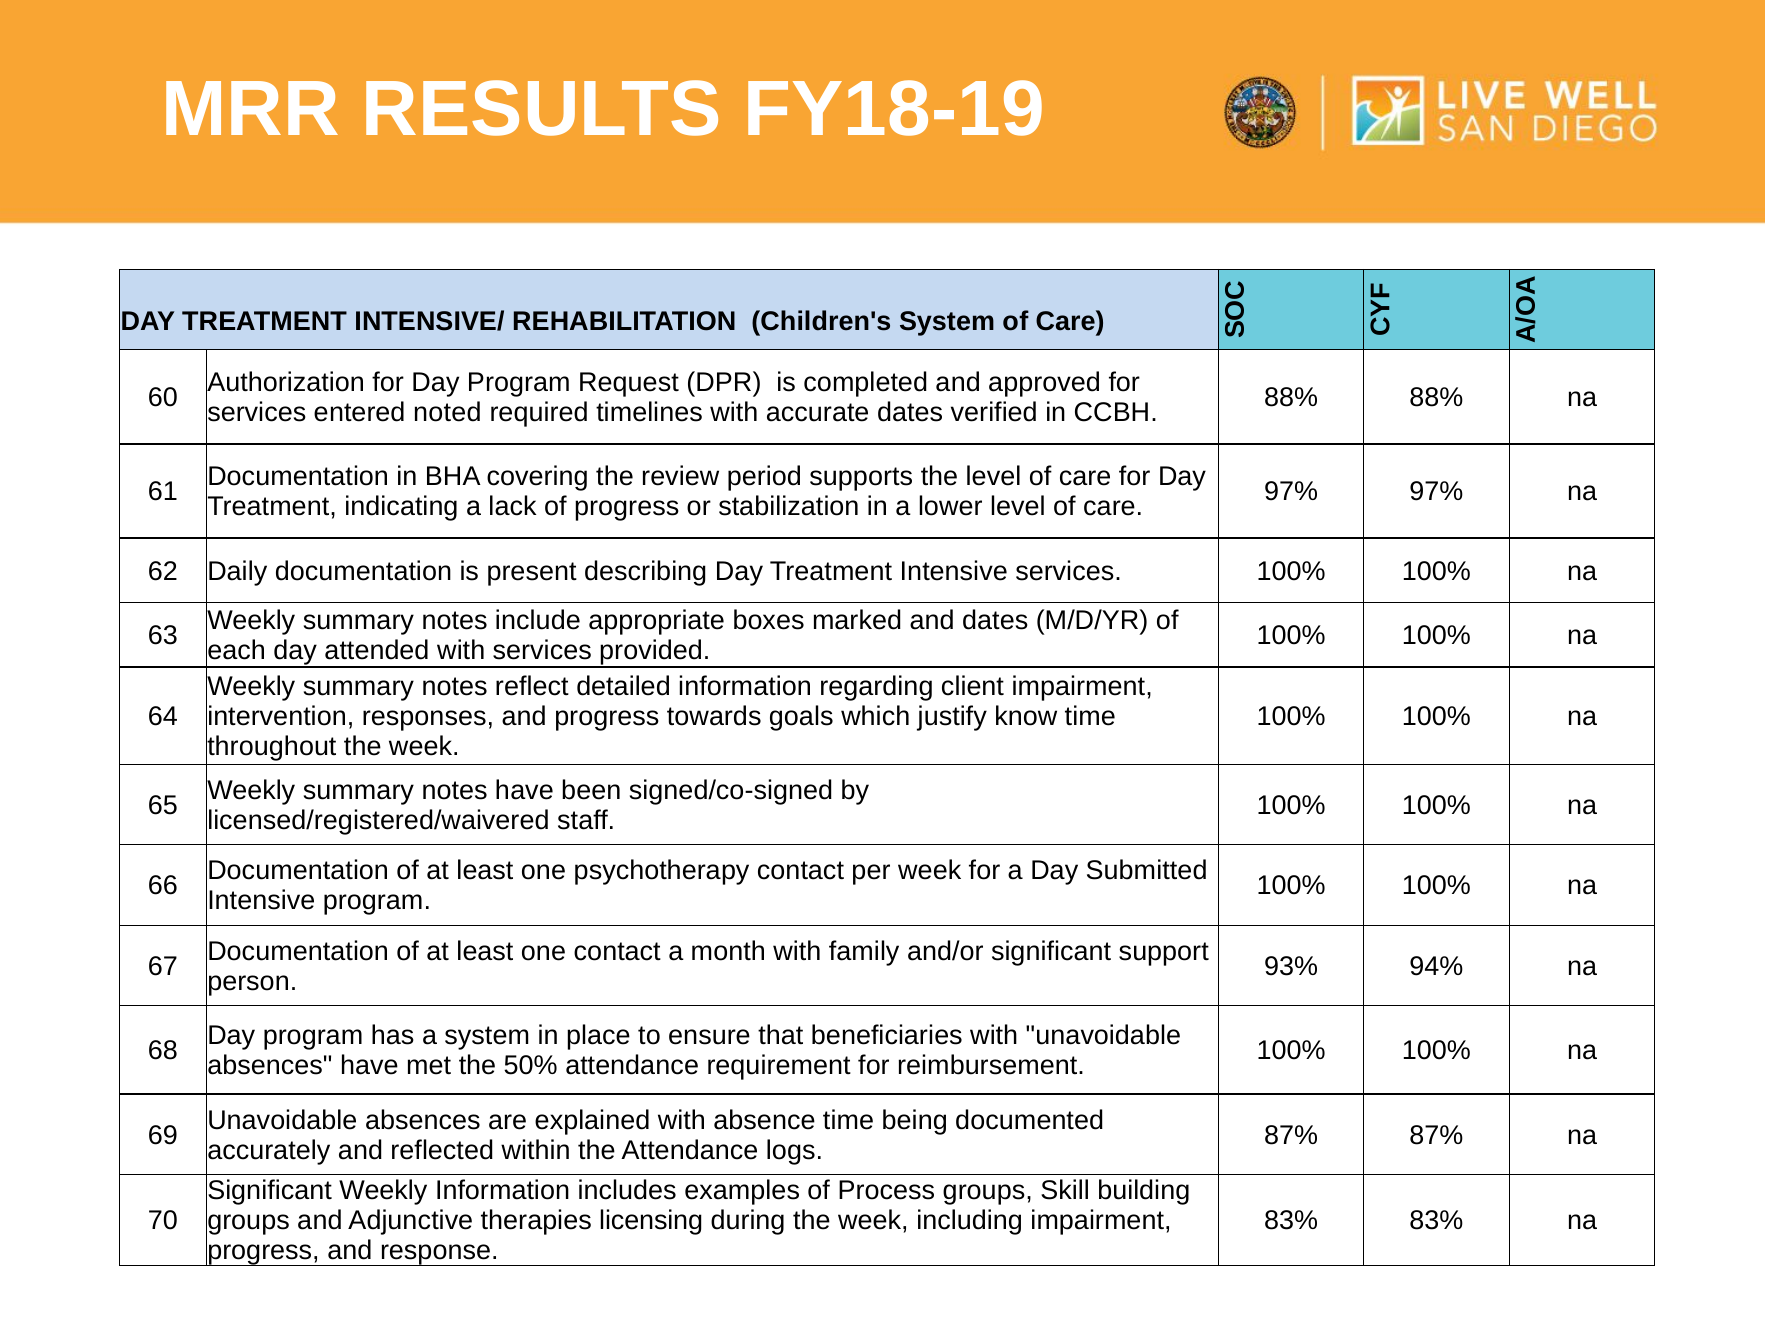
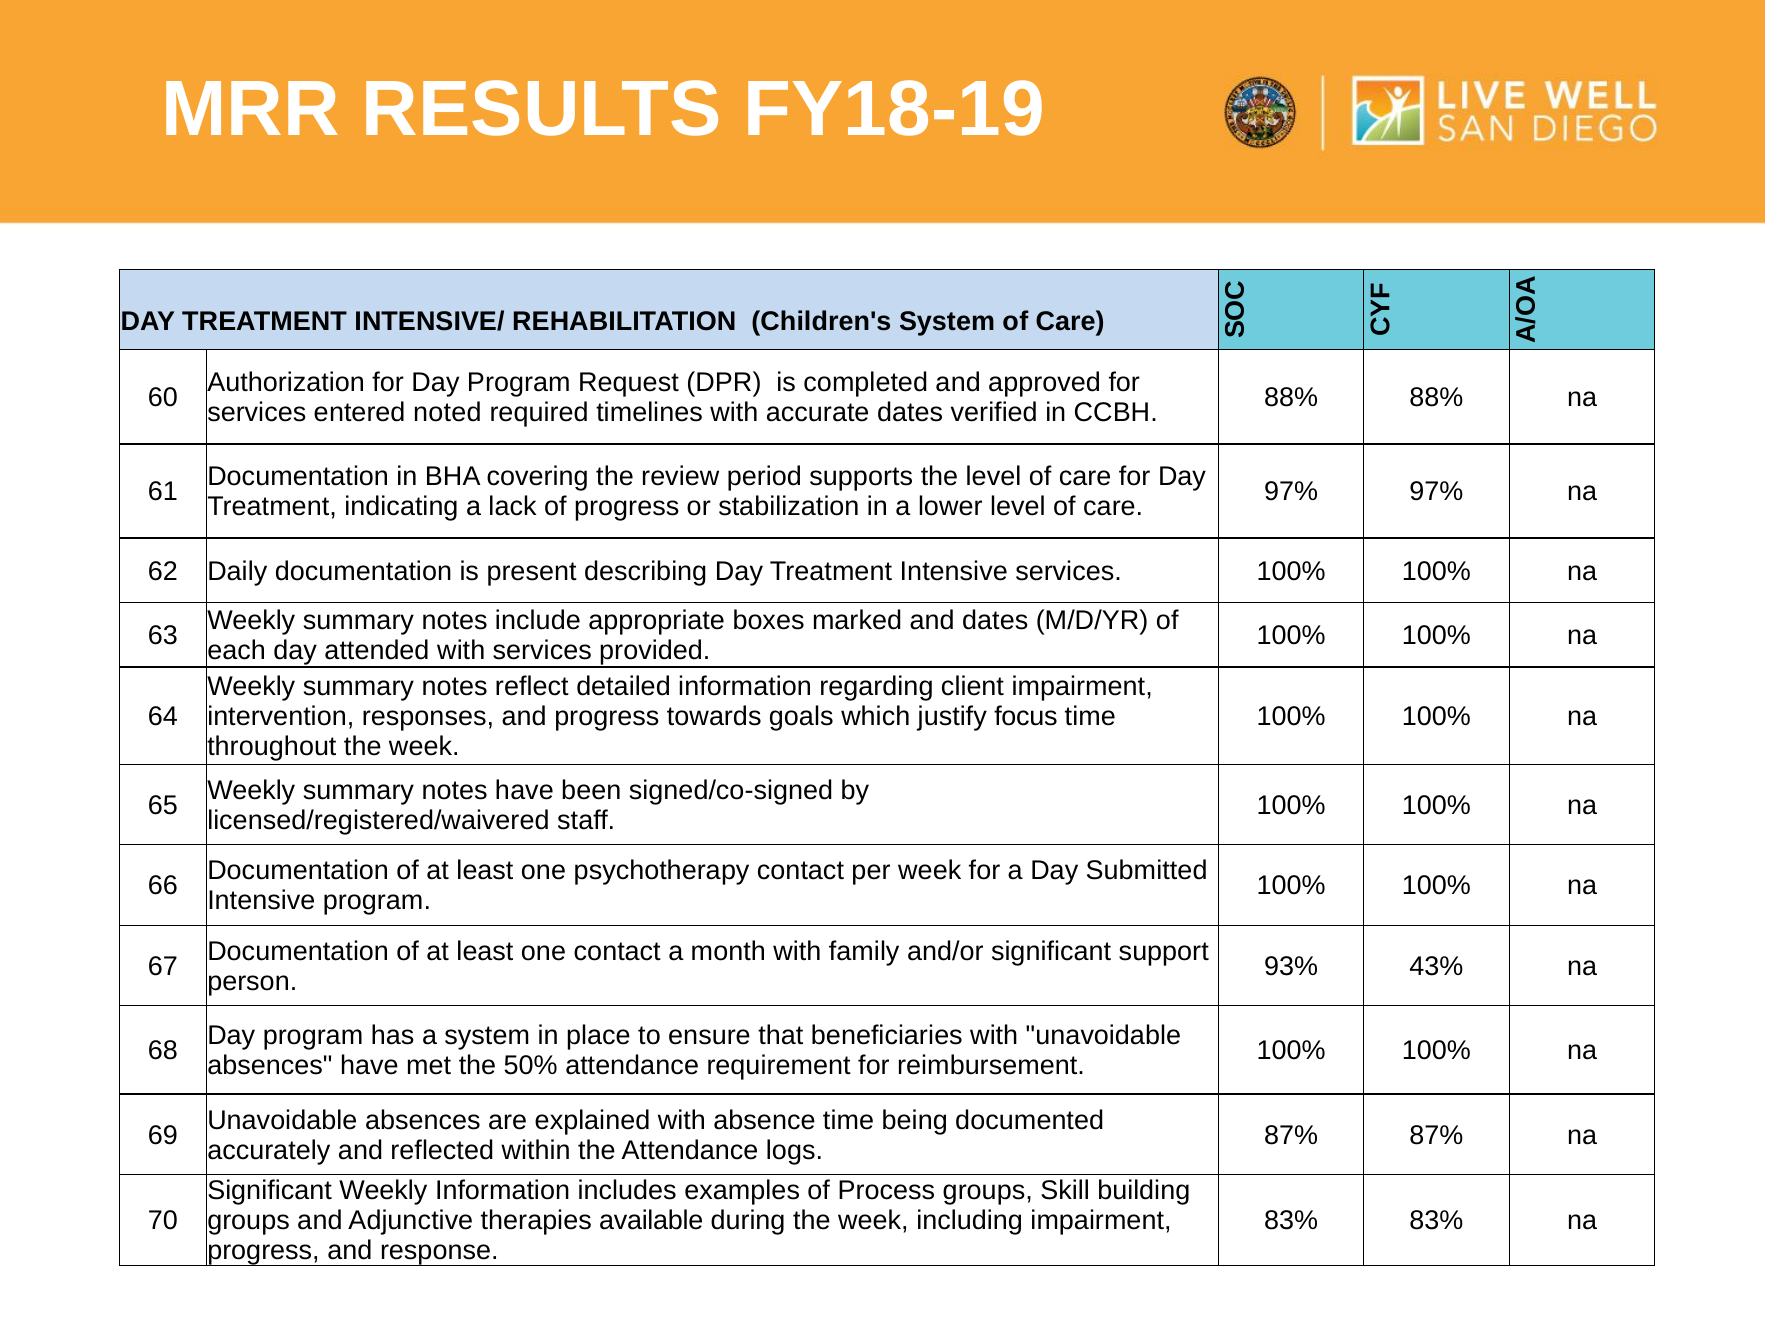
know: know -> focus
94%: 94% -> 43%
licensing: licensing -> available
